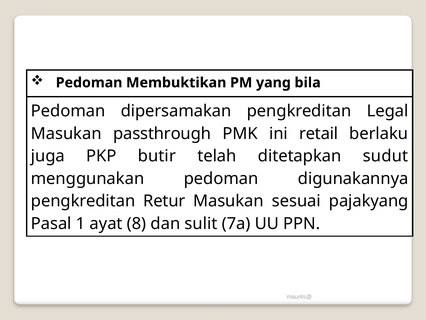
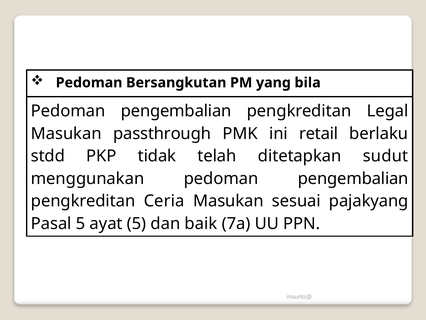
Membuktikan: Membuktikan -> Bersangkutan
dipersamakan at (176, 111): dipersamakan -> pengembalian
juga: juga -> stdd
butir: butir -> tidak
menggunakan pedoman digunakannya: digunakannya -> pengembalian
Retur: Retur -> Ceria
Pasal 1: 1 -> 5
ayat 8: 8 -> 5
sulit: sulit -> baik
